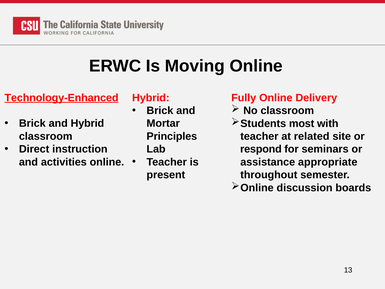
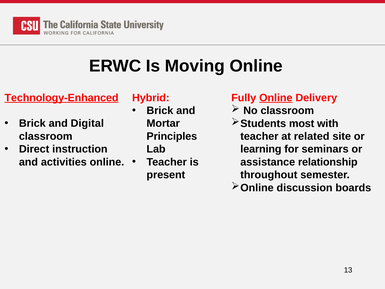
Online at (276, 98) underline: none -> present
and Hybrid: Hybrid -> Digital
respond: respond -> learning
appropriate: appropriate -> relationship
